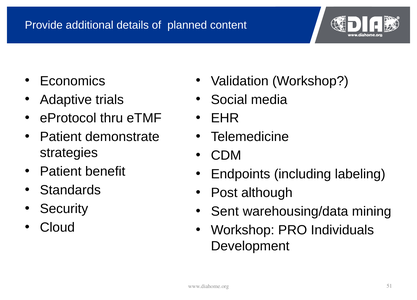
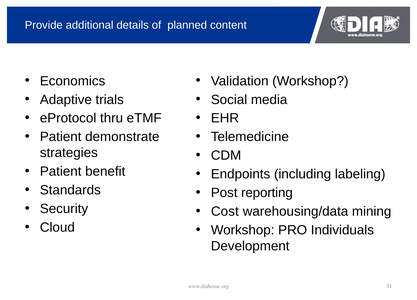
although: although -> reporting
Sent: Sent -> Cost
